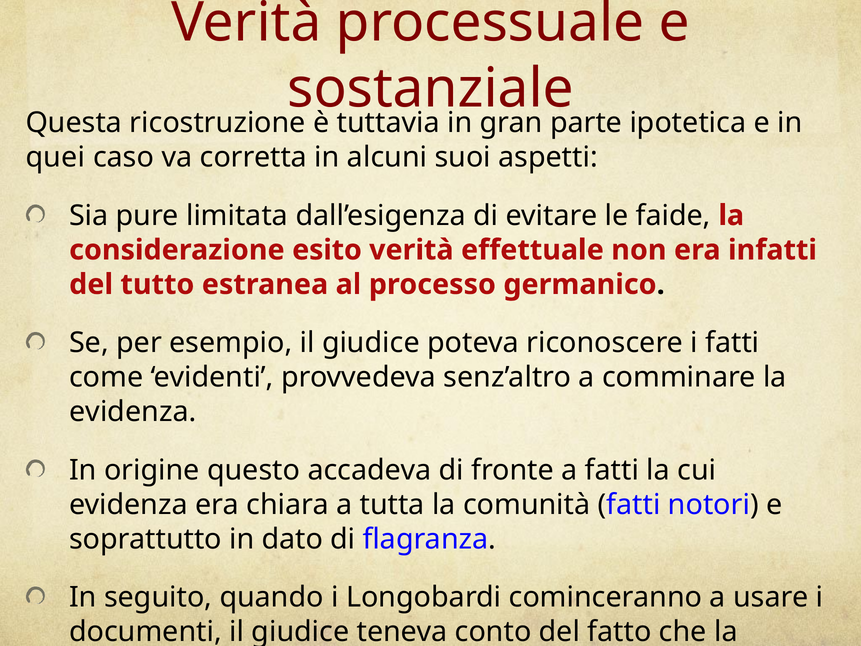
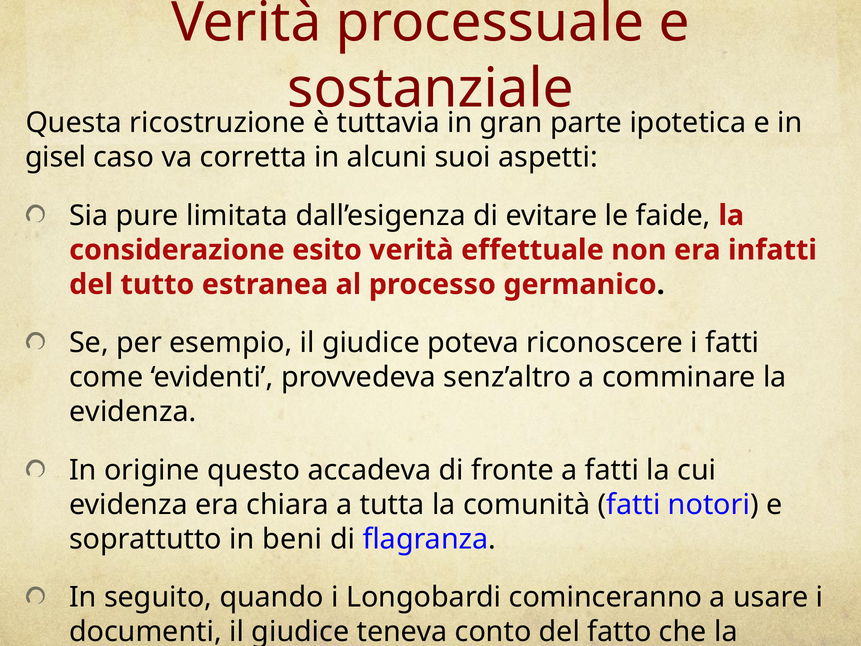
quei: quei -> gisel
dato: dato -> beni
